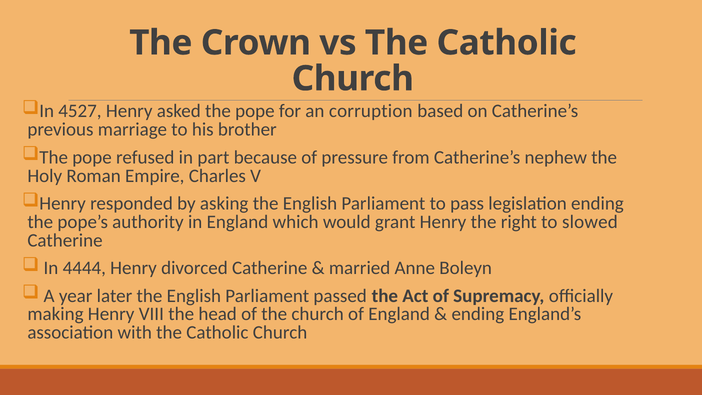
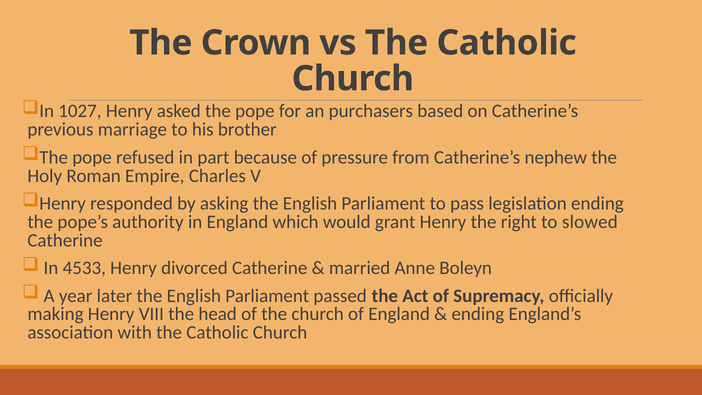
4527: 4527 -> 1027
corruption: corruption -> purchasers
4444: 4444 -> 4533
